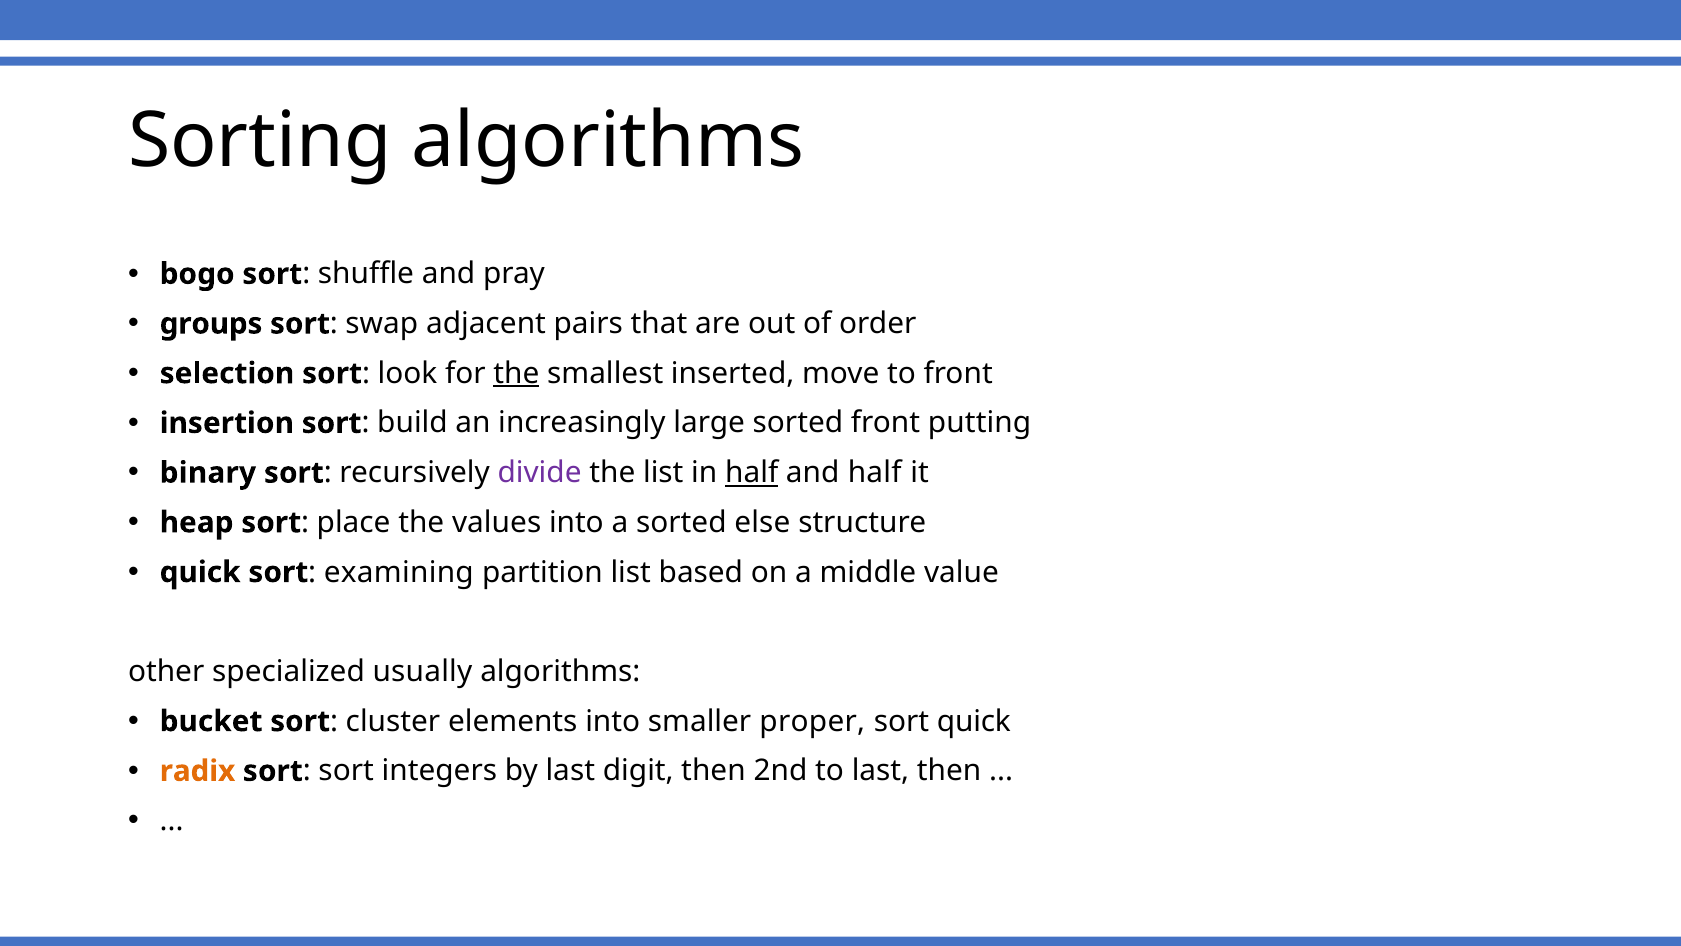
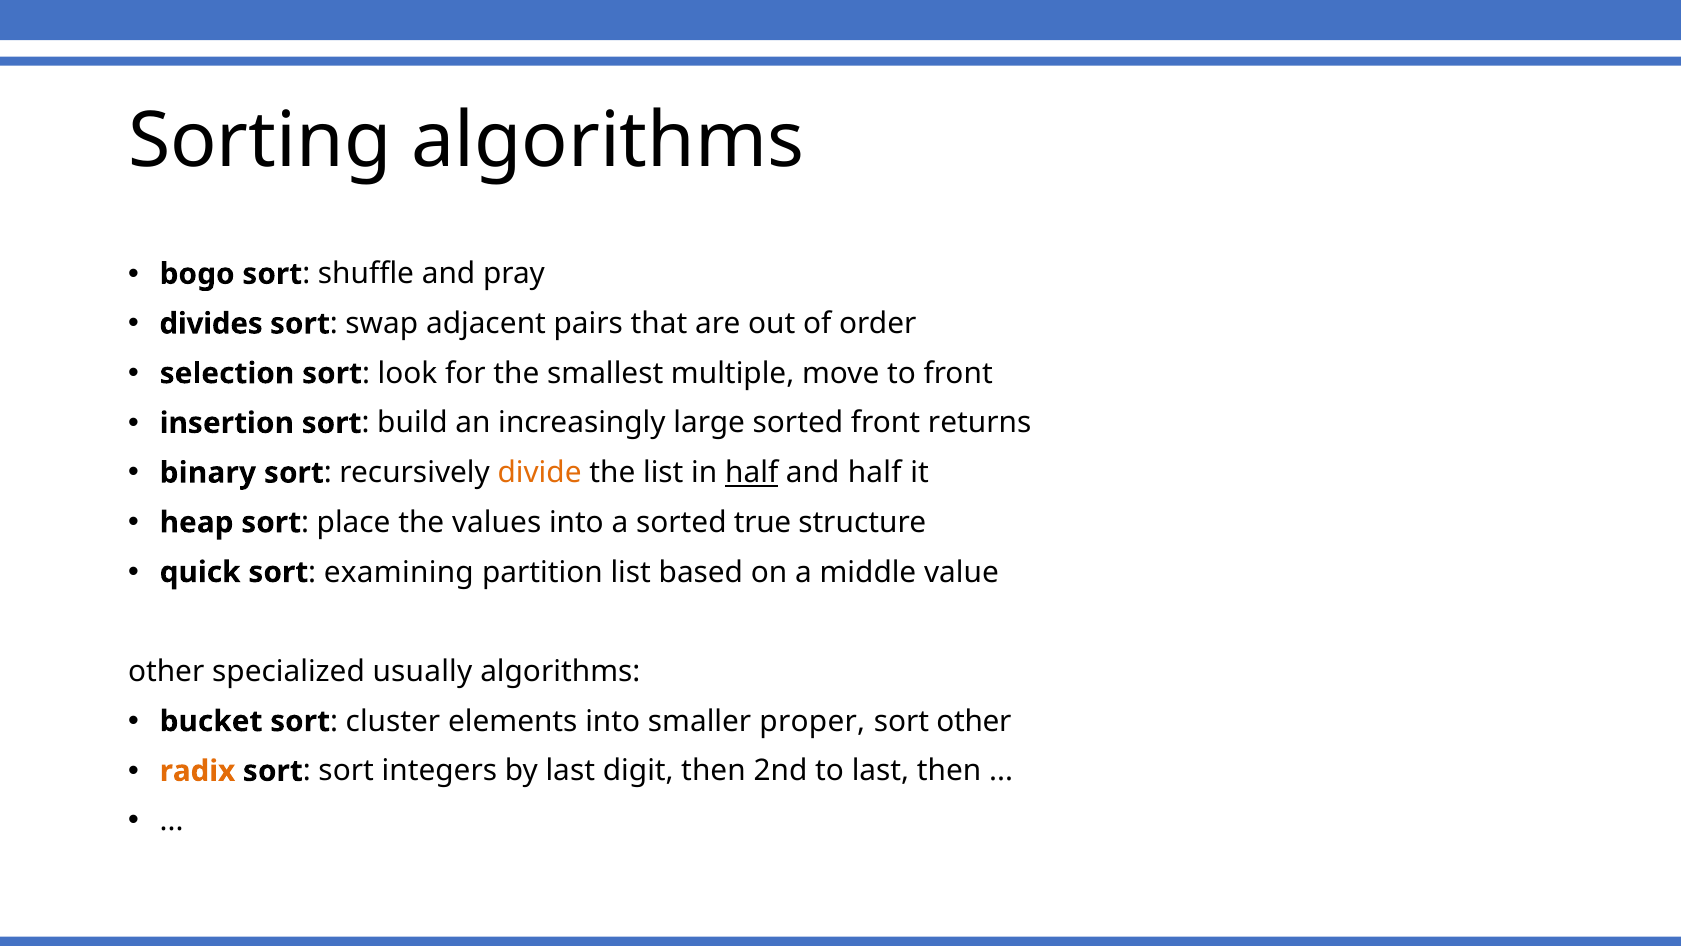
groups: groups -> divides
the at (516, 373) underline: present -> none
inserted: inserted -> multiple
putting: putting -> returns
divide colour: purple -> orange
else: else -> true
sort quick: quick -> other
